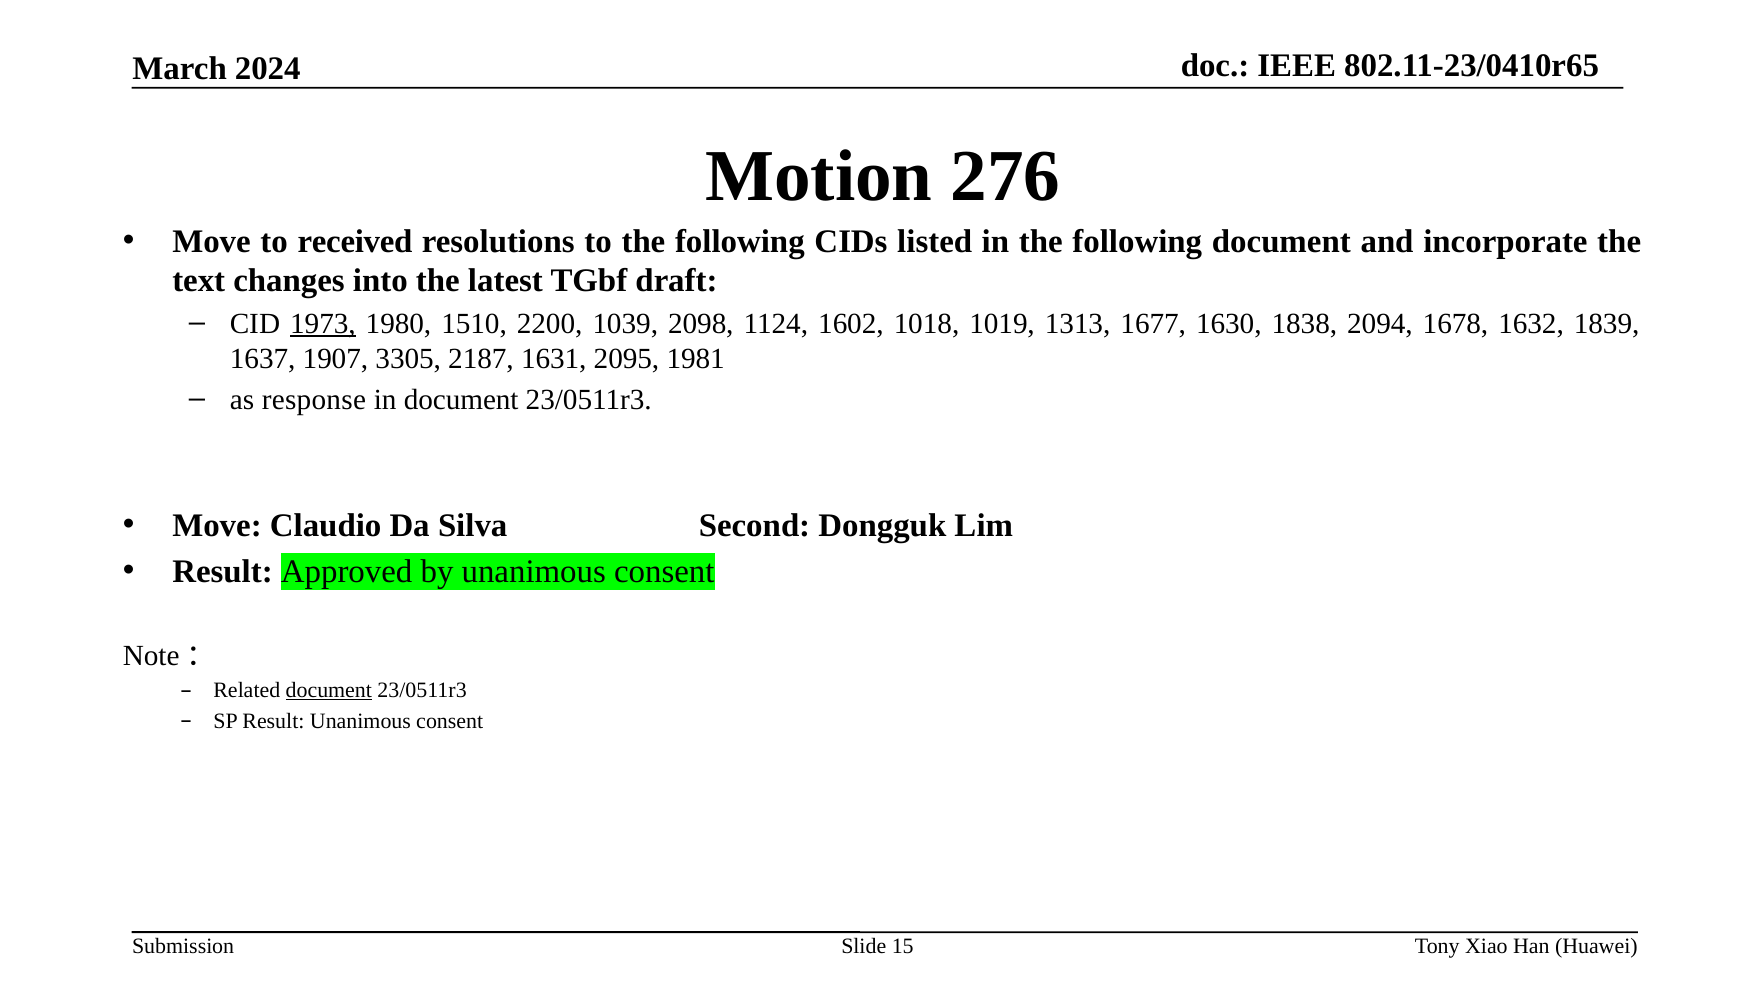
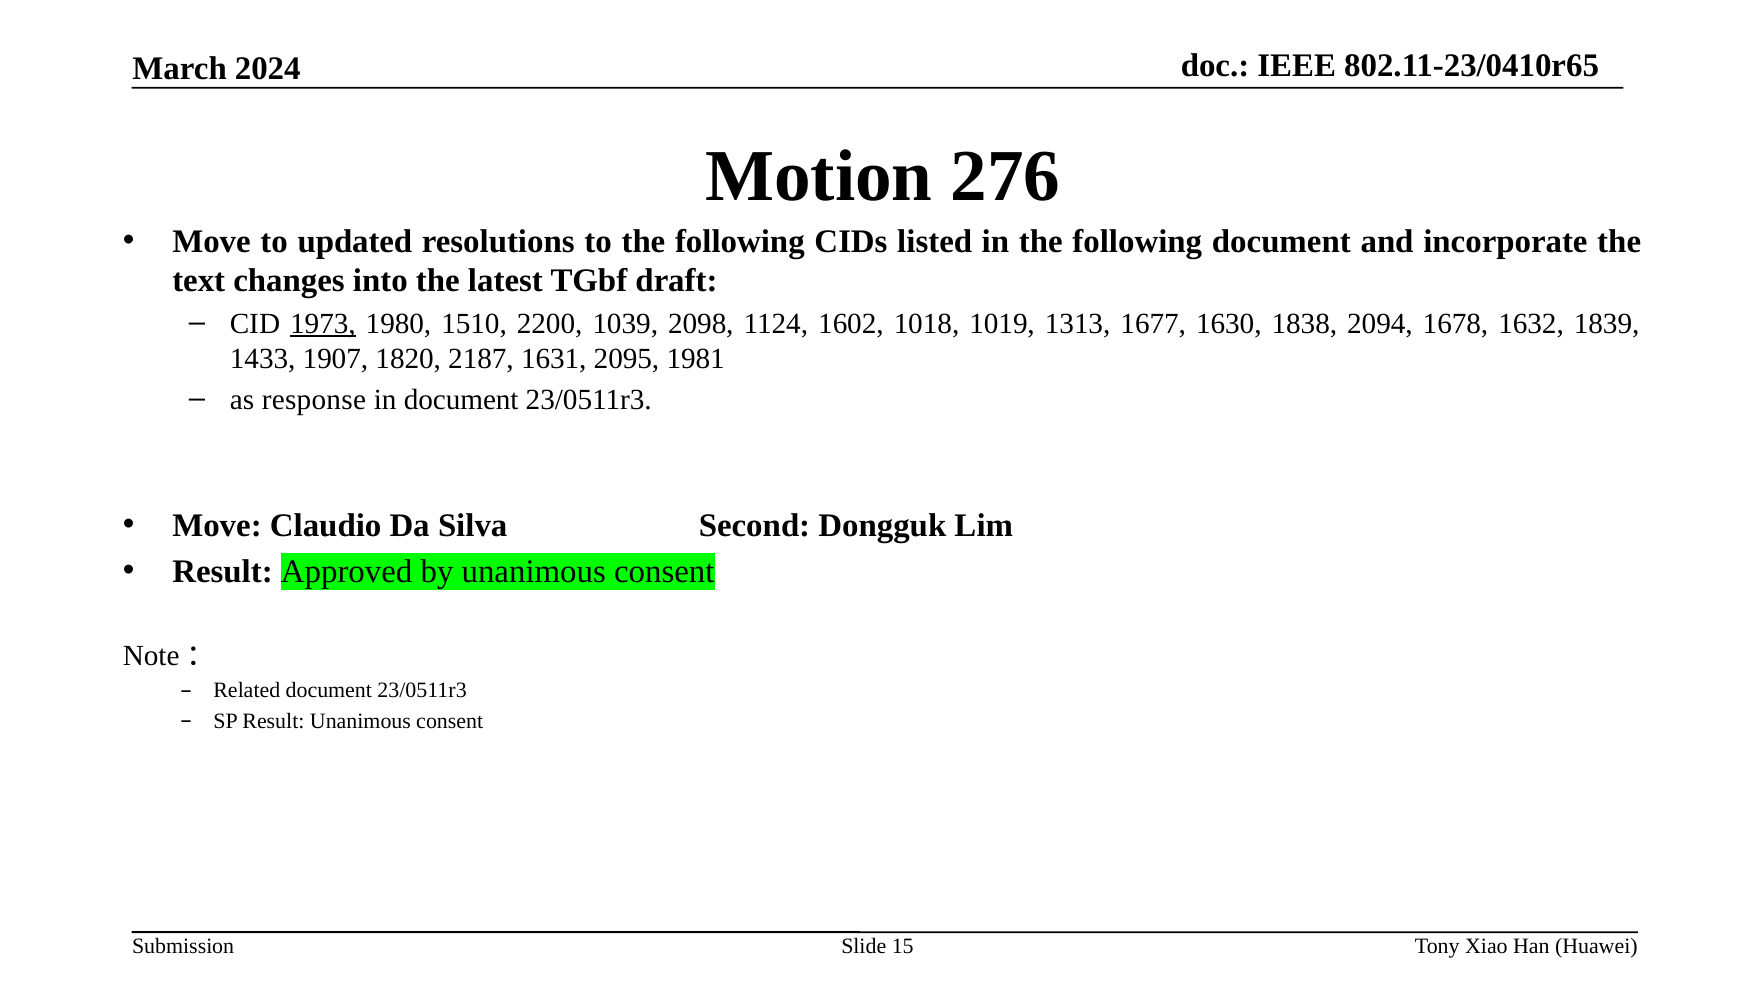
received: received -> updated
1637: 1637 -> 1433
3305: 3305 -> 1820
document at (329, 690) underline: present -> none
